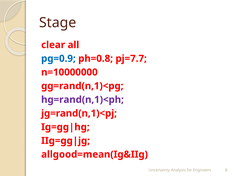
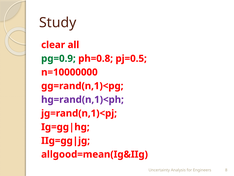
Stage: Stage -> Study
pg=0.9 colour: blue -> green
pj=7.7: pj=7.7 -> pj=0.5
